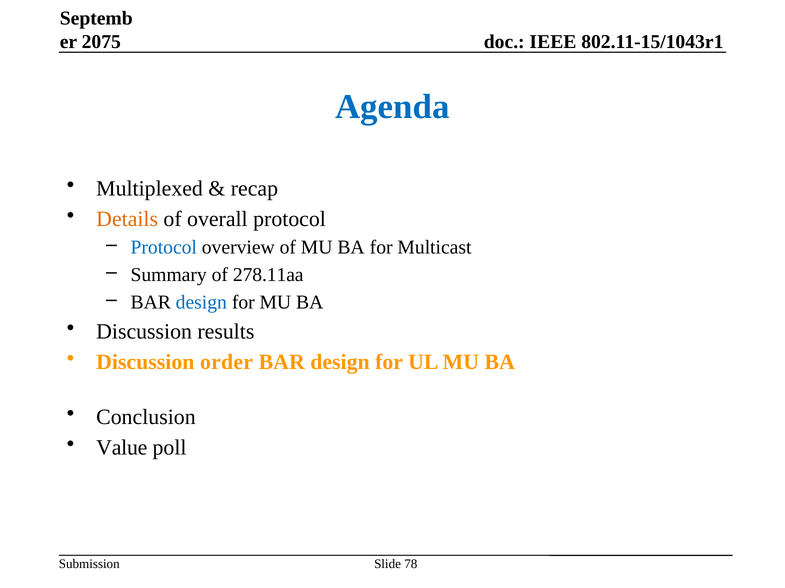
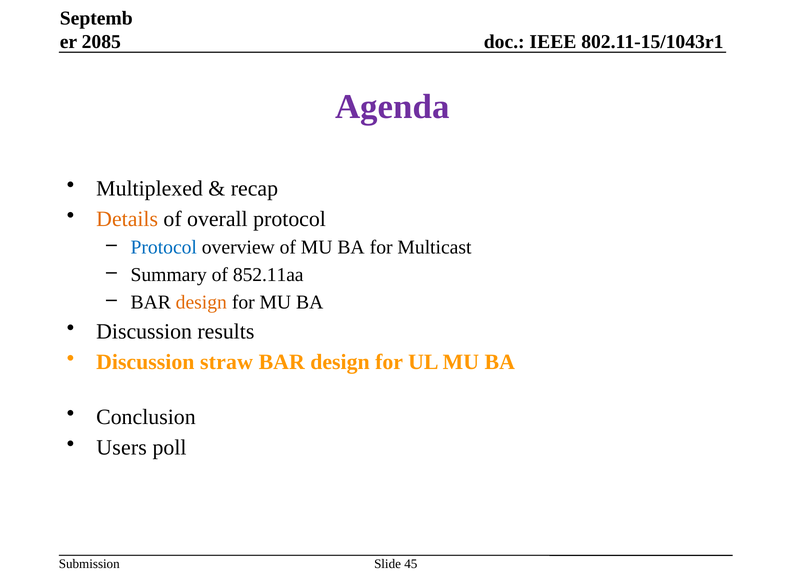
2075: 2075 -> 2085
Agenda colour: blue -> purple
278.11aa: 278.11aa -> 852.11aa
design at (201, 303) colour: blue -> orange
order: order -> straw
Value: Value -> Users
78: 78 -> 45
